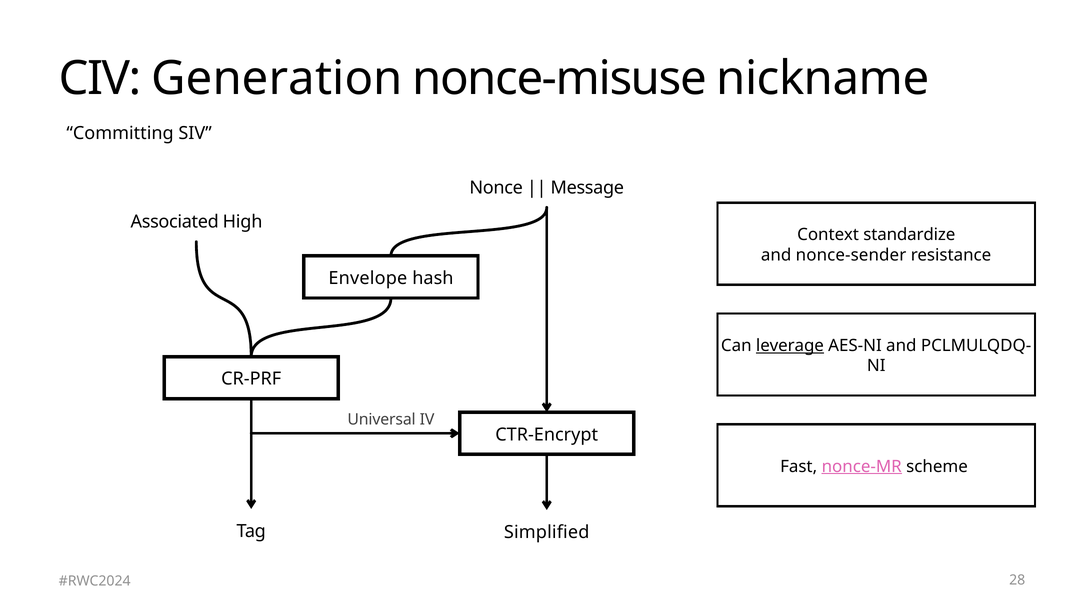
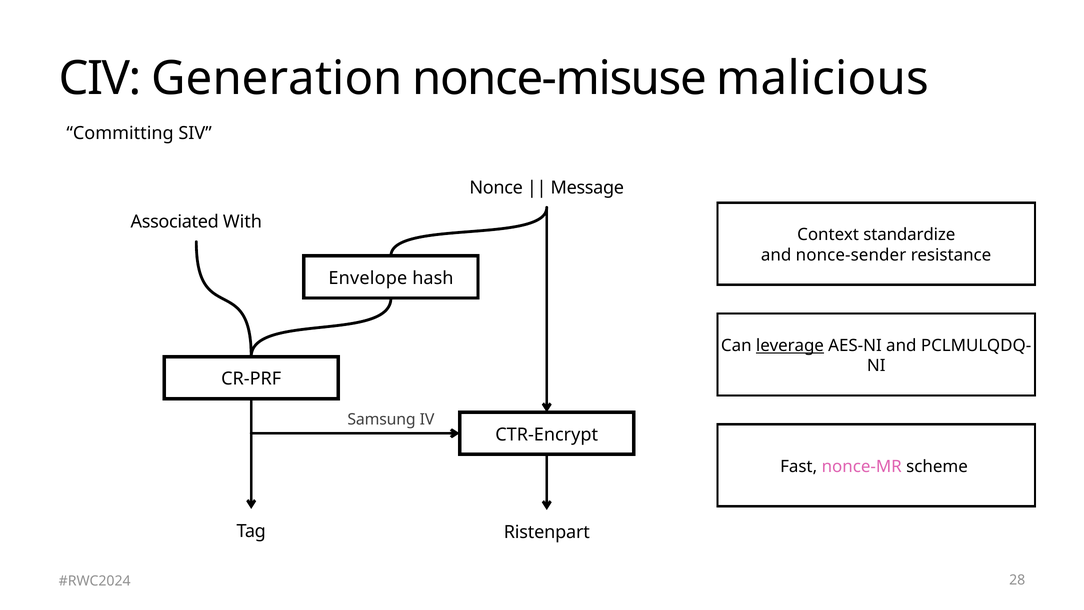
nickname: nickname -> malicious
High: High -> With
Universal: Universal -> Samsung
nonce-MR underline: present -> none
Simplified: Simplified -> Ristenpart
